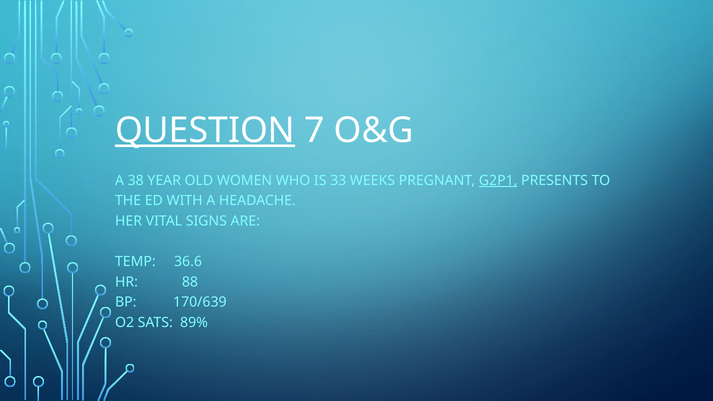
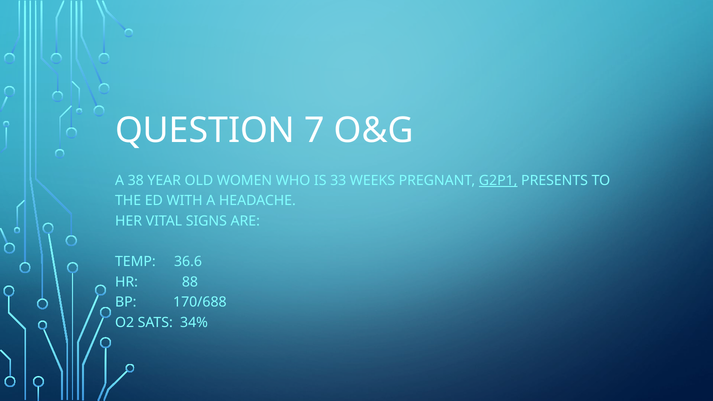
QUESTION underline: present -> none
170/639: 170/639 -> 170/688
89%: 89% -> 34%
